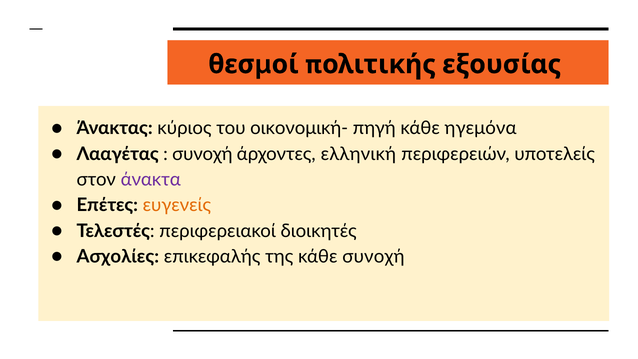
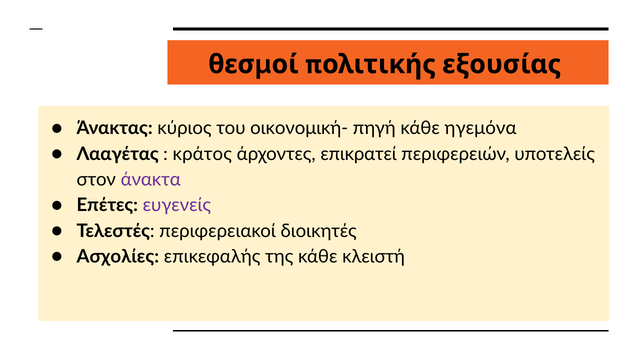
συνοχή at (202, 154): συνοχή -> κράτος
ελληνική: ελληνική -> επικρατεί
ευγενείς colour: orange -> purple
κάθε συνοχή: συνοχή -> κλειστή
